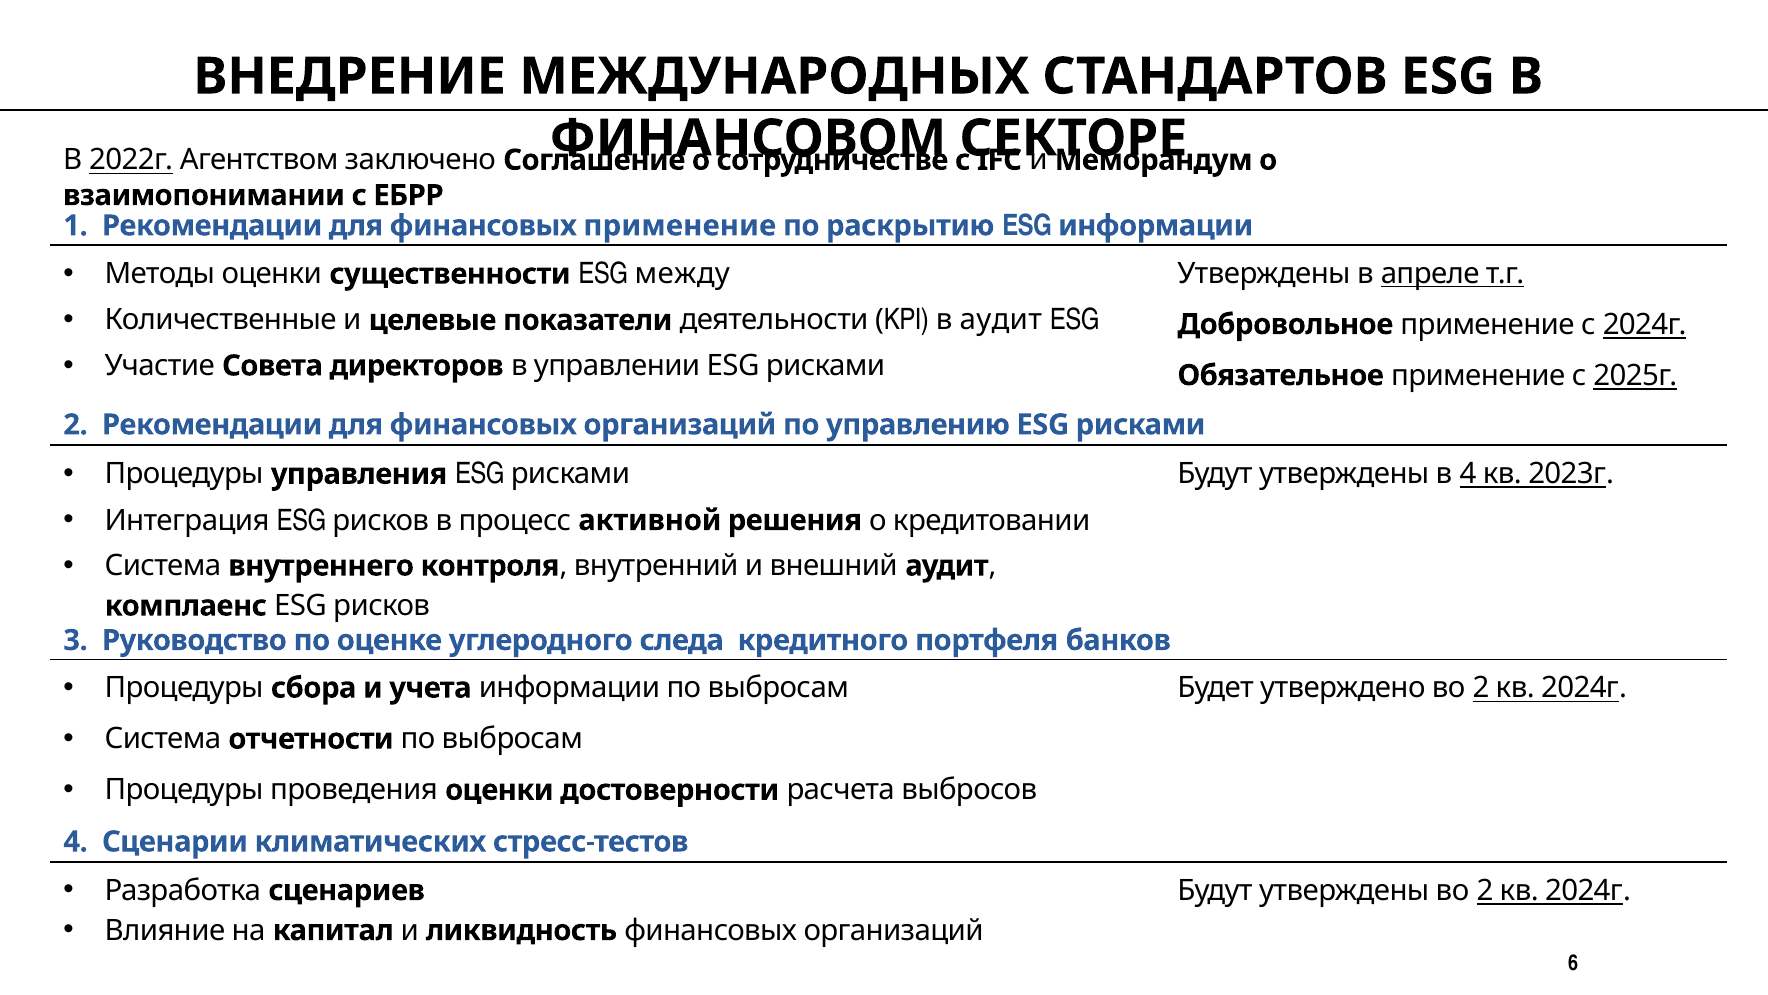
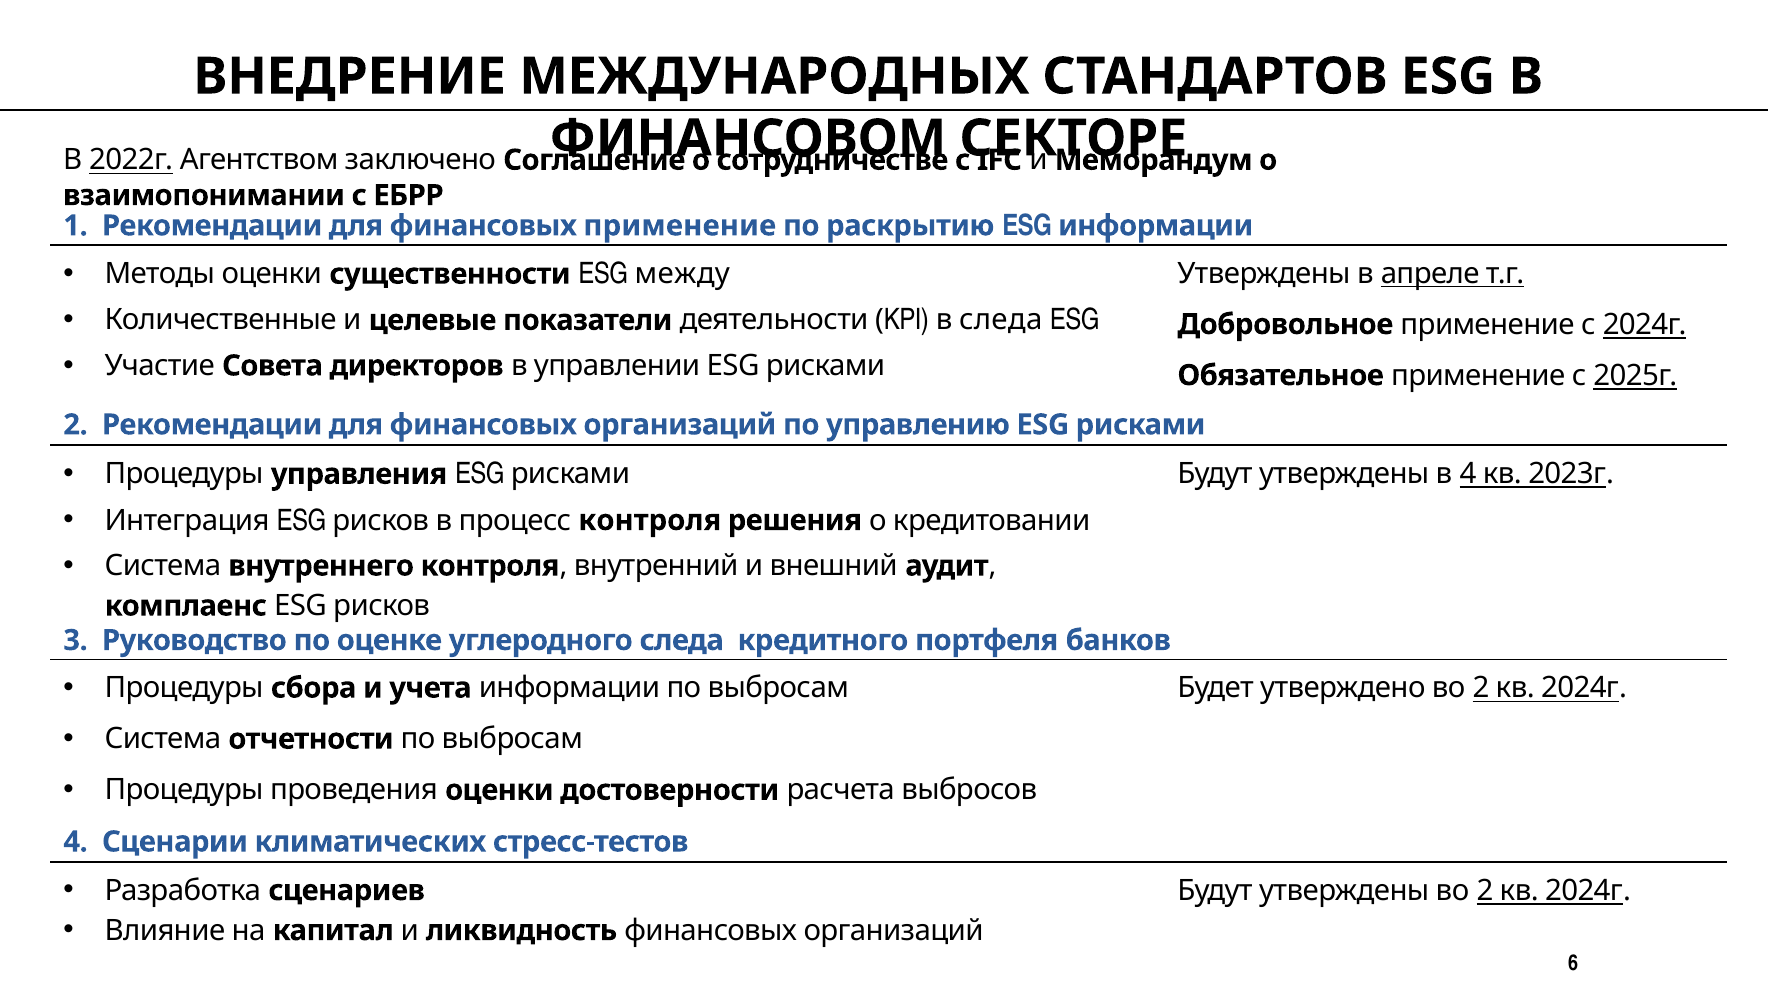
в аудит: аудит -> следа
процесс активной: активной -> контроля
